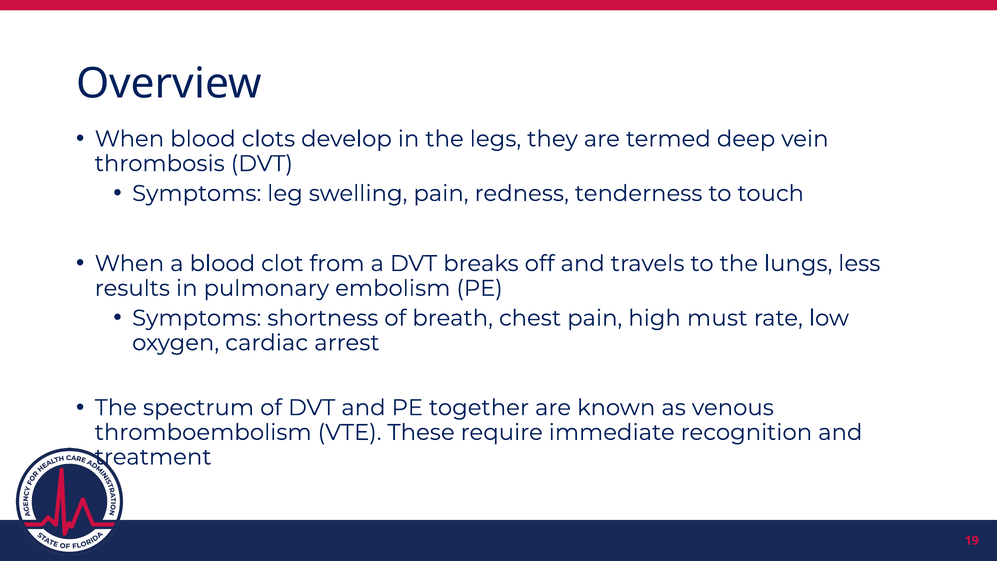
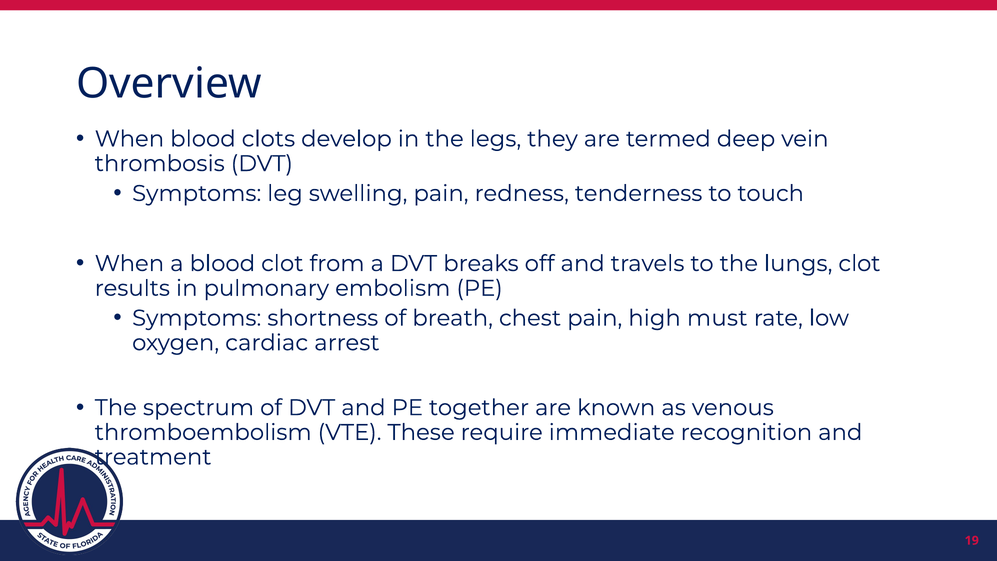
lungs less: less -> clot
